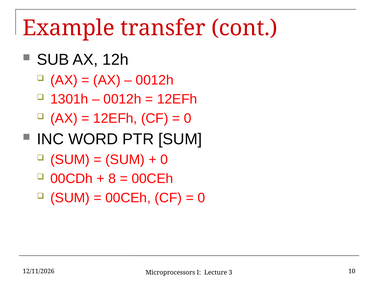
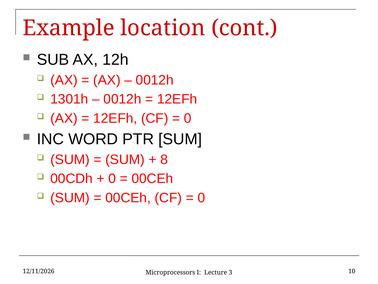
transfer: transfer -> location
0 at (164, 159): 0 -> 8
8 at (112, 178): 8 -> 0
